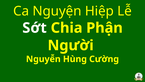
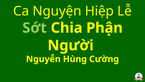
Sớt colour: white -> light green
